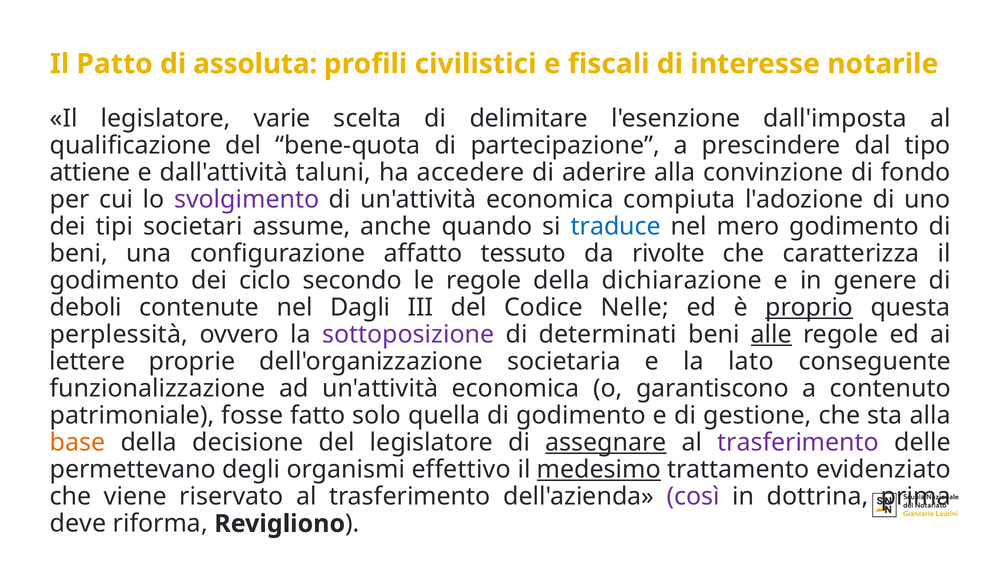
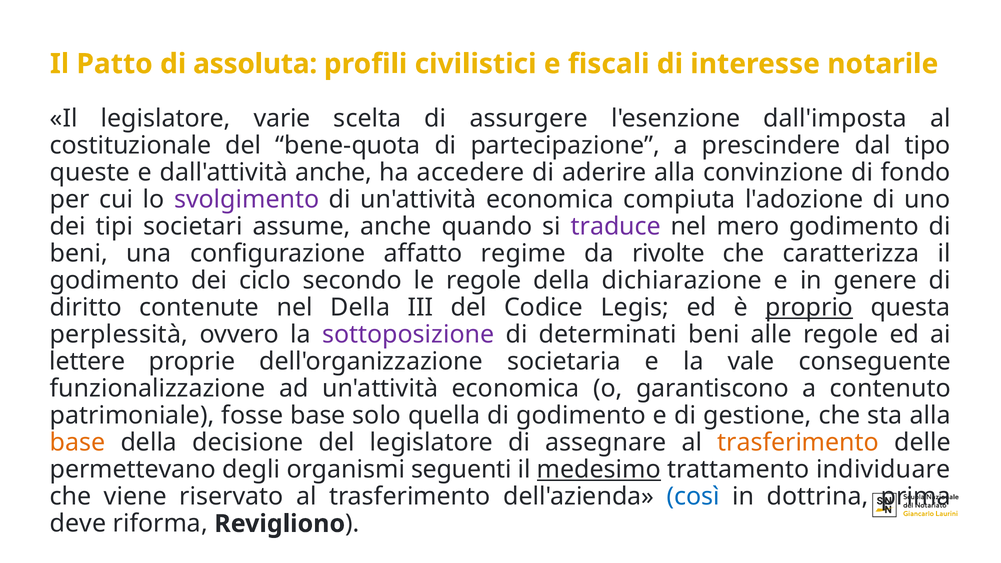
delimitare: delimitare -> assurgere
qualificazione: qualificazione -> costituzionale
attiene: attiene -> queste
dall'attività taluni: taluni -> anche
traduce colour: blue -> purple
tessuto: tessuto -> regime
deboli: deboli -> diritto
nel Dagli: Dagli -> Della
Nelle: Nelle -> Legis
alle underline: present -> none
lato: lato -> vale
fosse fatto: fatto -> base
assegnare underline: present -> none
trasferimento at (798, 443) colour: purple -> orange
effettivo: effettivo -> seguenti
evidenziato: evidenziato -> individuare
così colour: purple -> blue
